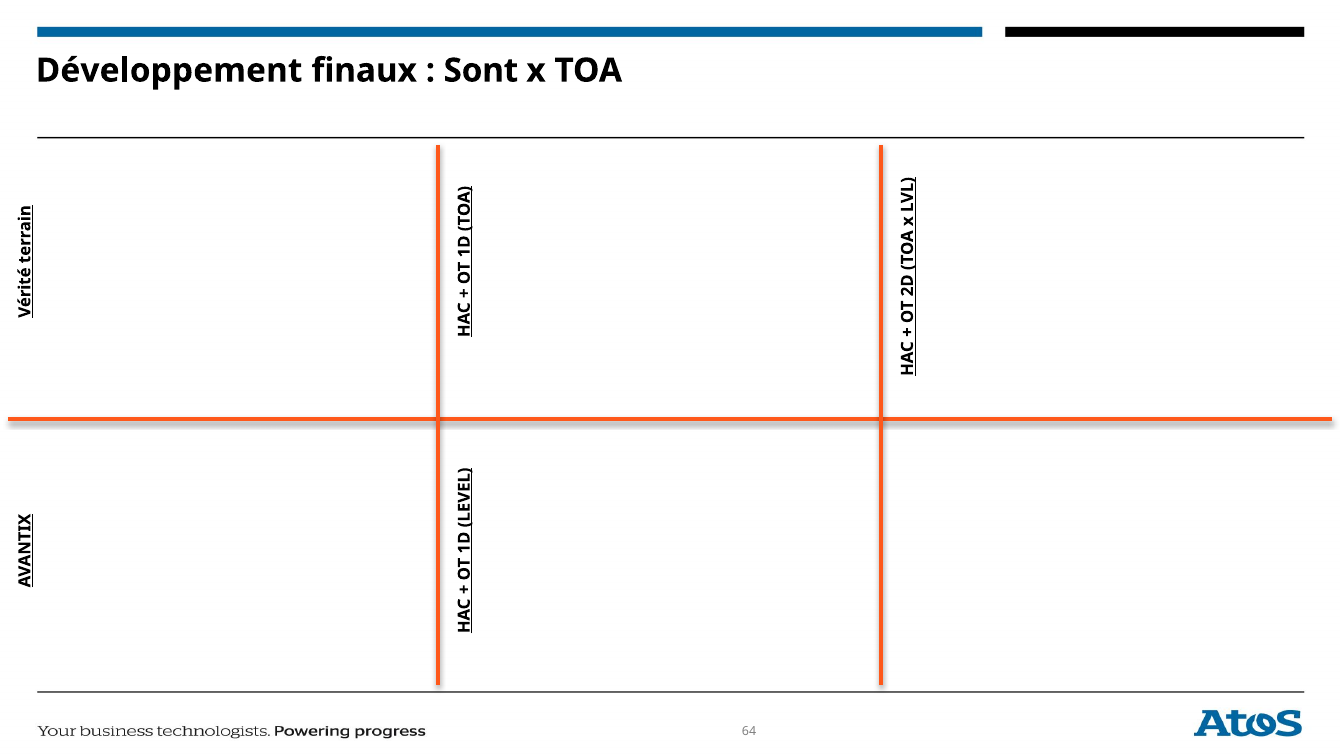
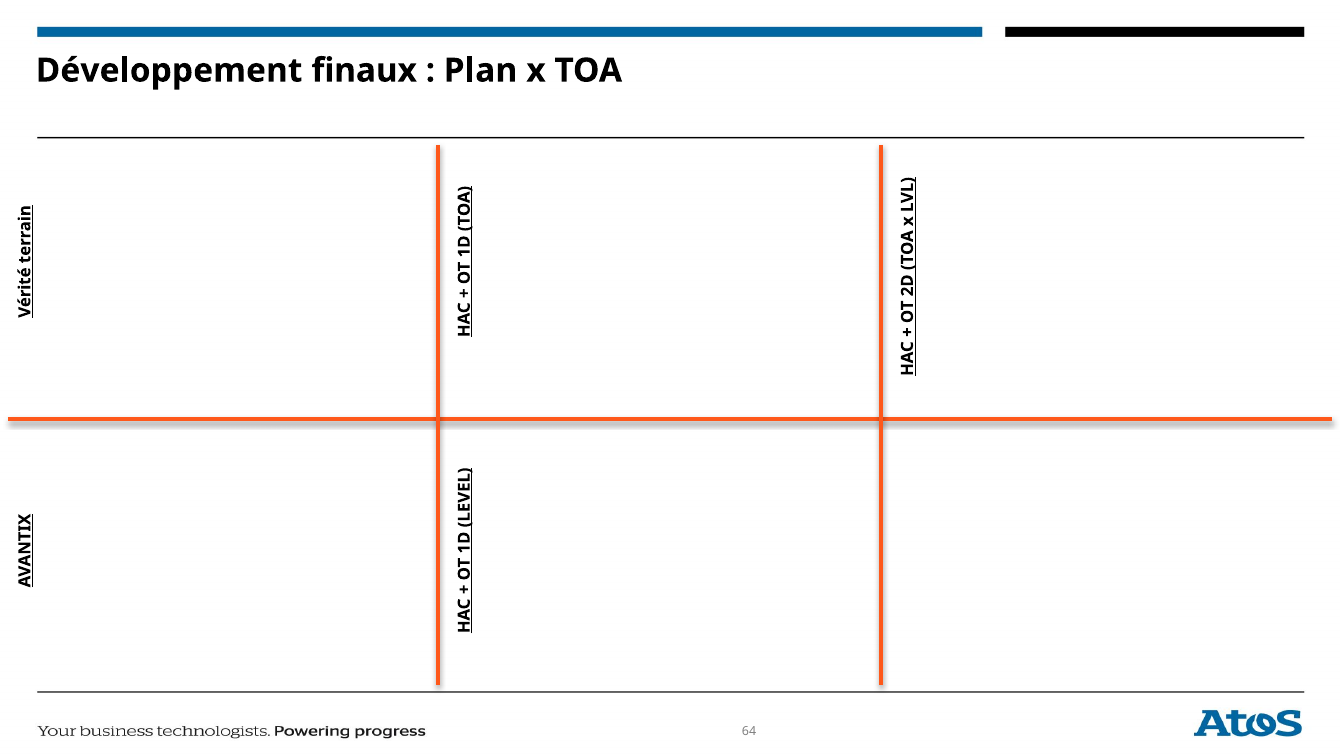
Sont: Sont -> Plan
